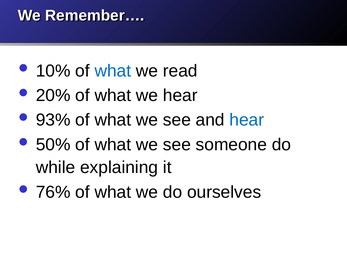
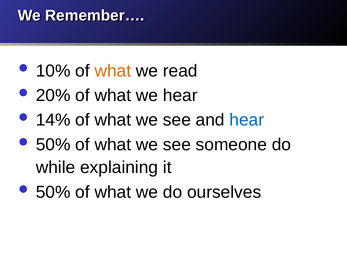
what at (113, 71) colour: blue -> orange
93%: 93% -> 14%
76% at (53, 192): 76% -> 50%
